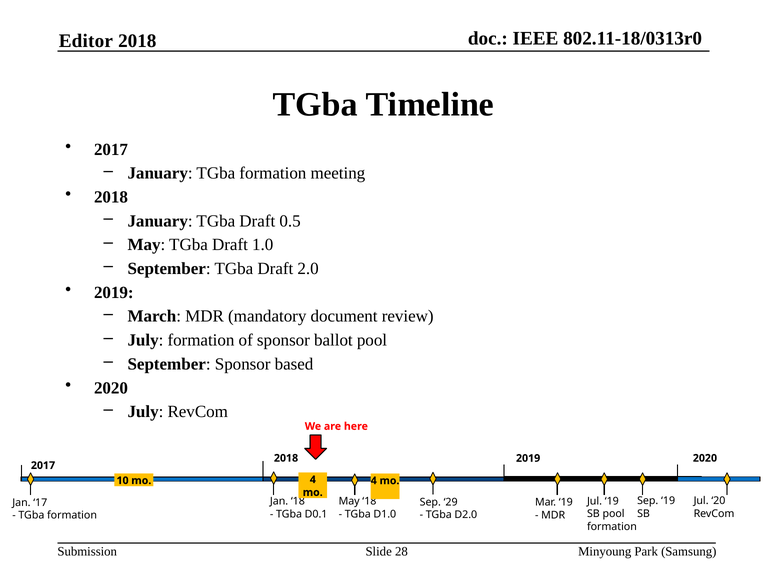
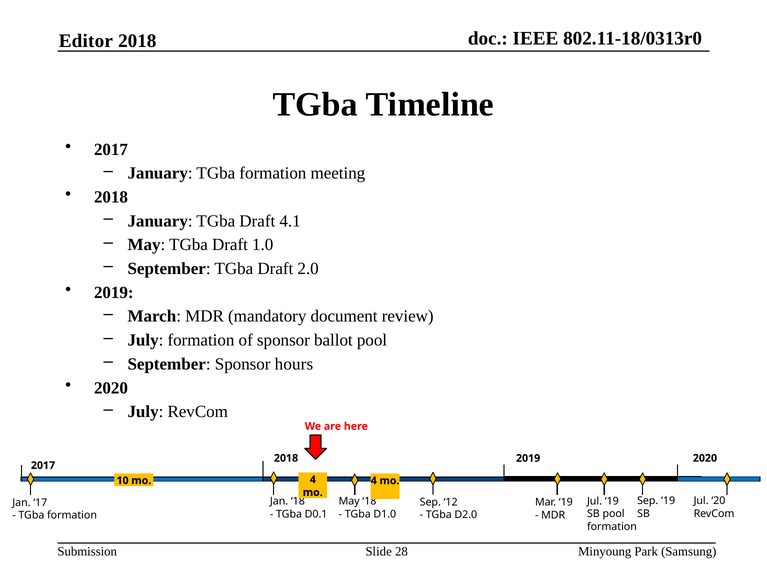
0.5: 0.5 -> 4.1
based: based -> hours
29: 29 -> 12
